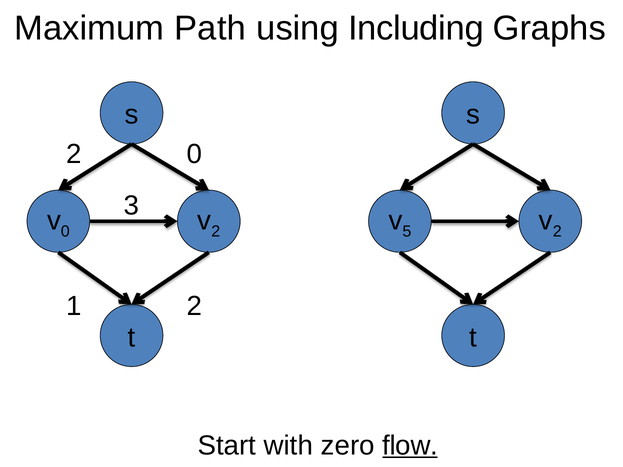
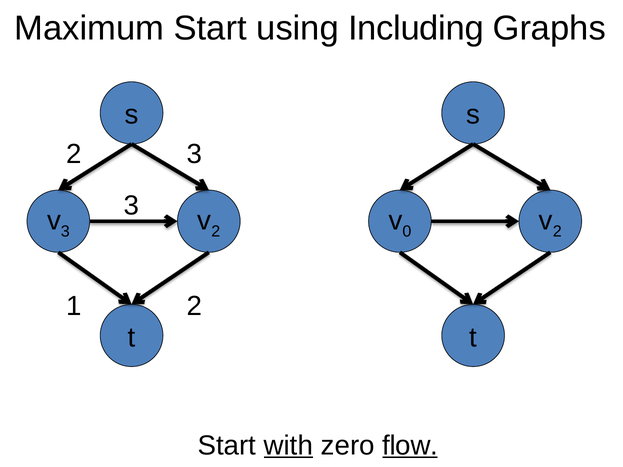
Maximum Path: Path -> Start
0 at (194, 154): 0 -> 3
0 at (65, 232): 0 -> 3
5: 5 -> 0
with underline: none -> present
